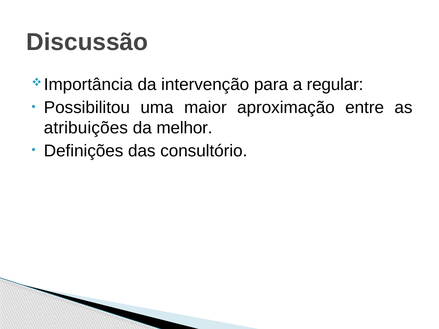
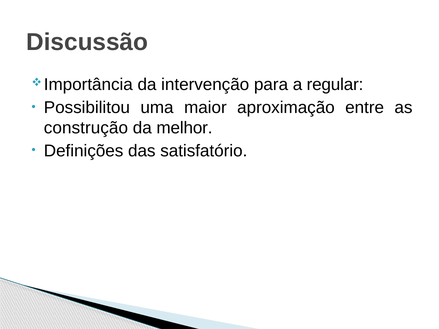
atribuições: atribuições -> construção
consultório: consultório -> satisfatório
